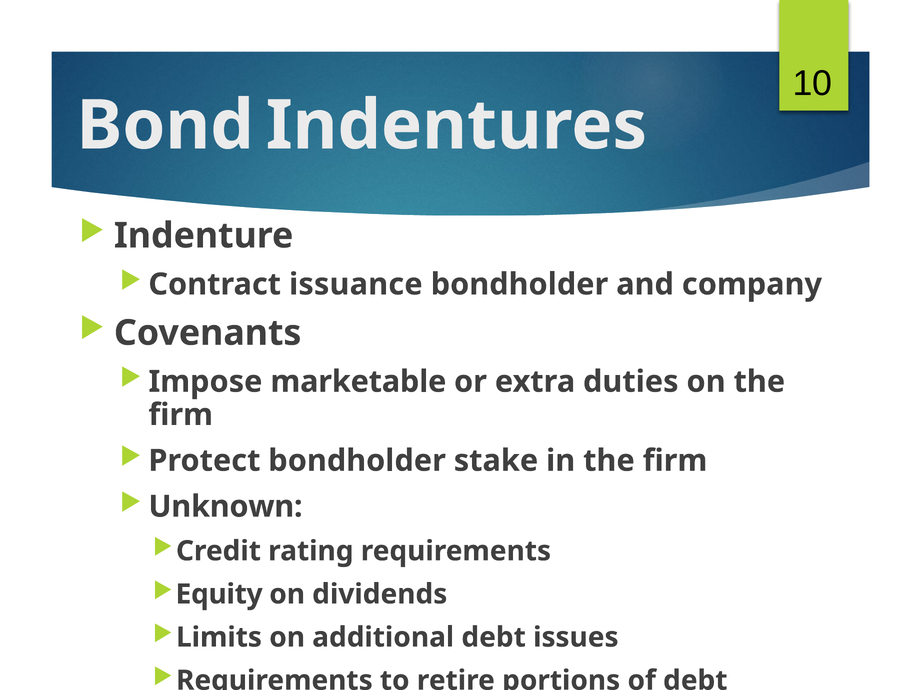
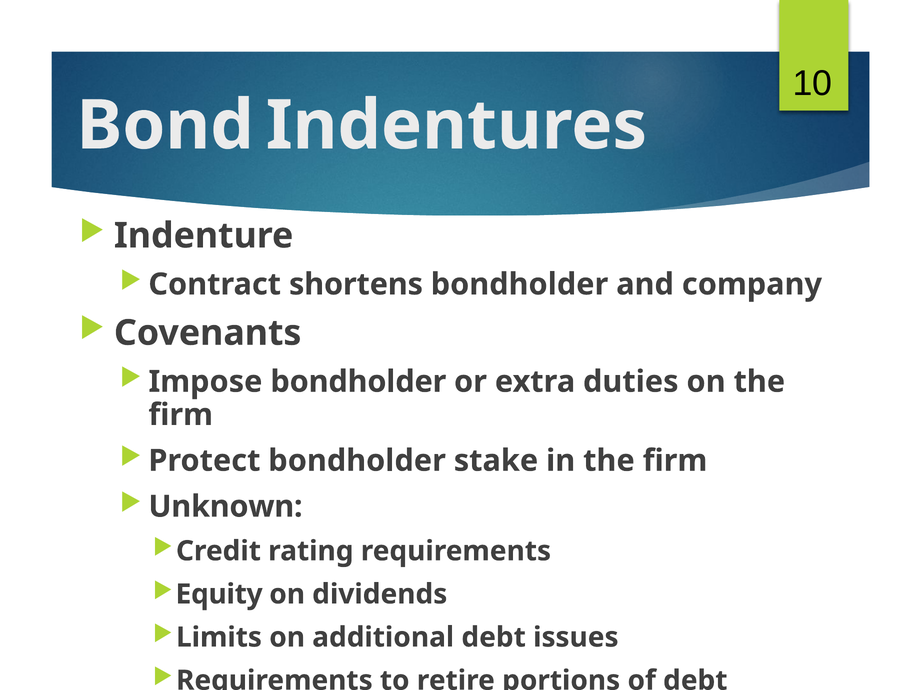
issuance: issuance -> shortens
Impose marketable: marketable -> bondholder
